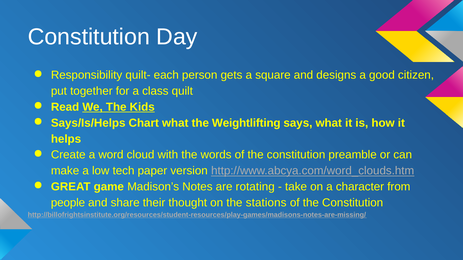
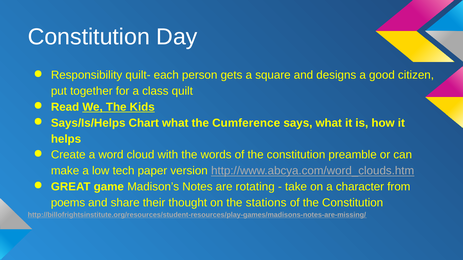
Weightlifting: Weightlifting -> Cumference
people: people -> poems
